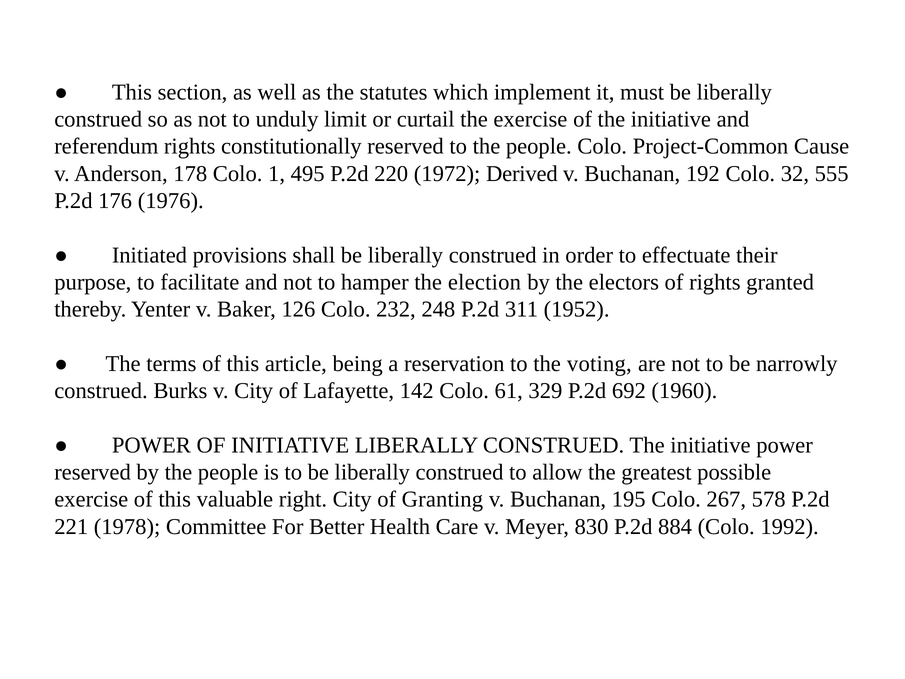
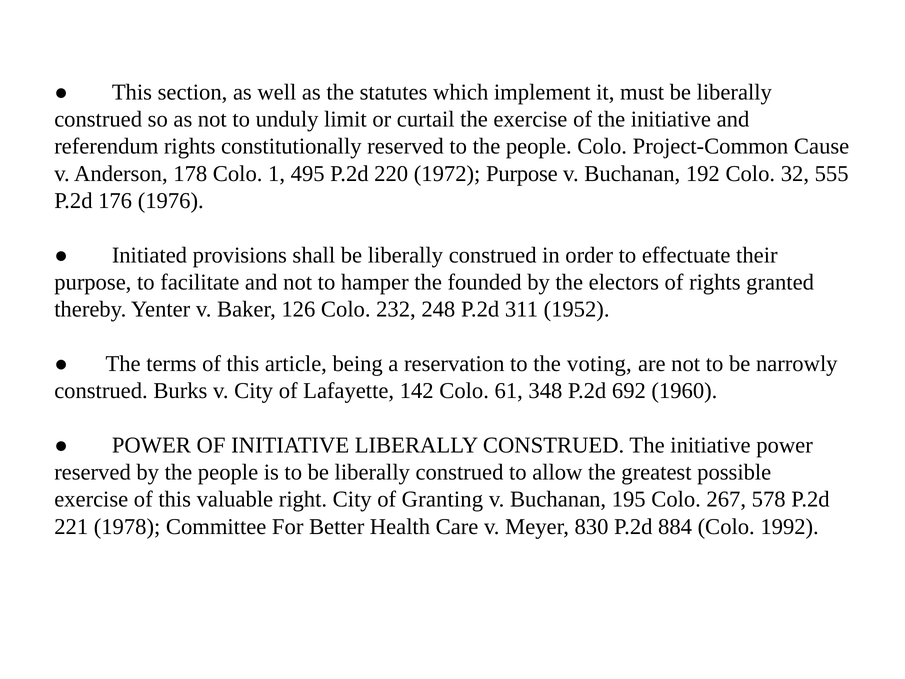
1972 Derived: Derived -> Purpose
election: election -> founded
329: 329 -> 348
